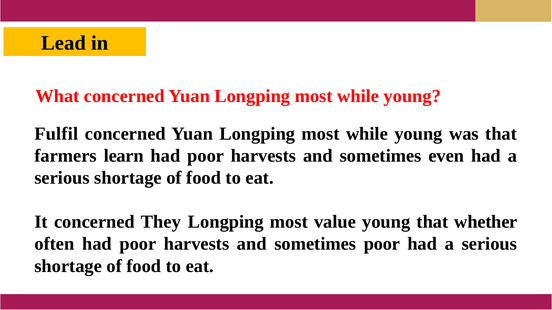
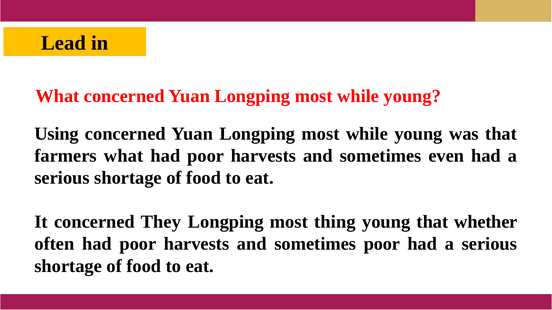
Fulfil: Fulfil -> Using
farmers learn: learn -> what
value: value -> thing
